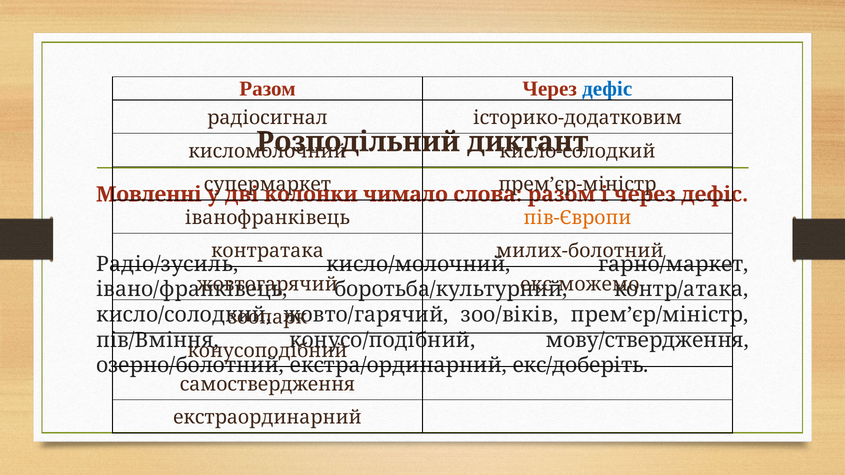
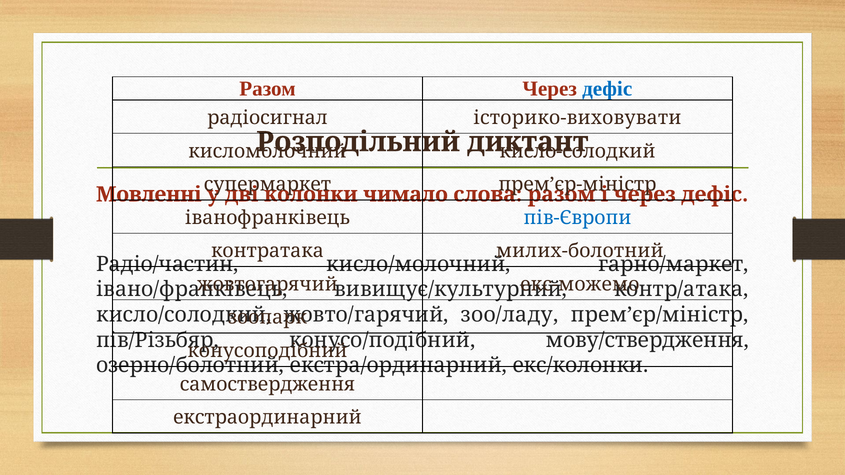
історико-додатковим: історико-додатковим -> історико-виховувати
пів-Європи colour: orange -> blue
Радіо/зусиль: Радіо/зусиль -> Радіо/частин
боротьба/культурний: боротьба/культурний -> вивищує/культурний
зоо/віків: зоо/віків -> зоо/ладу
пів/Вміння: пів/Вміння -> пів/Різьбяр
екс/доберіть: екс/доберіть -> екс/колонки
